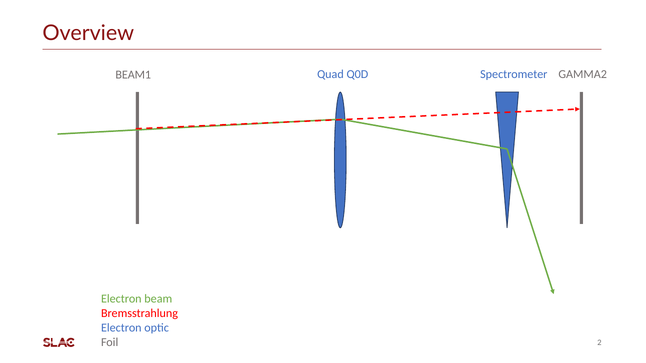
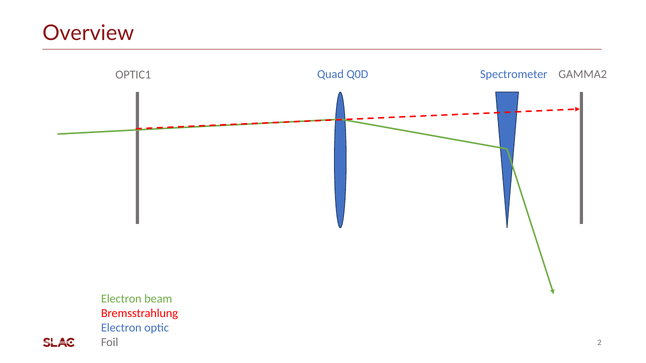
BEAM1: BEAM1 -> OPTIC1
